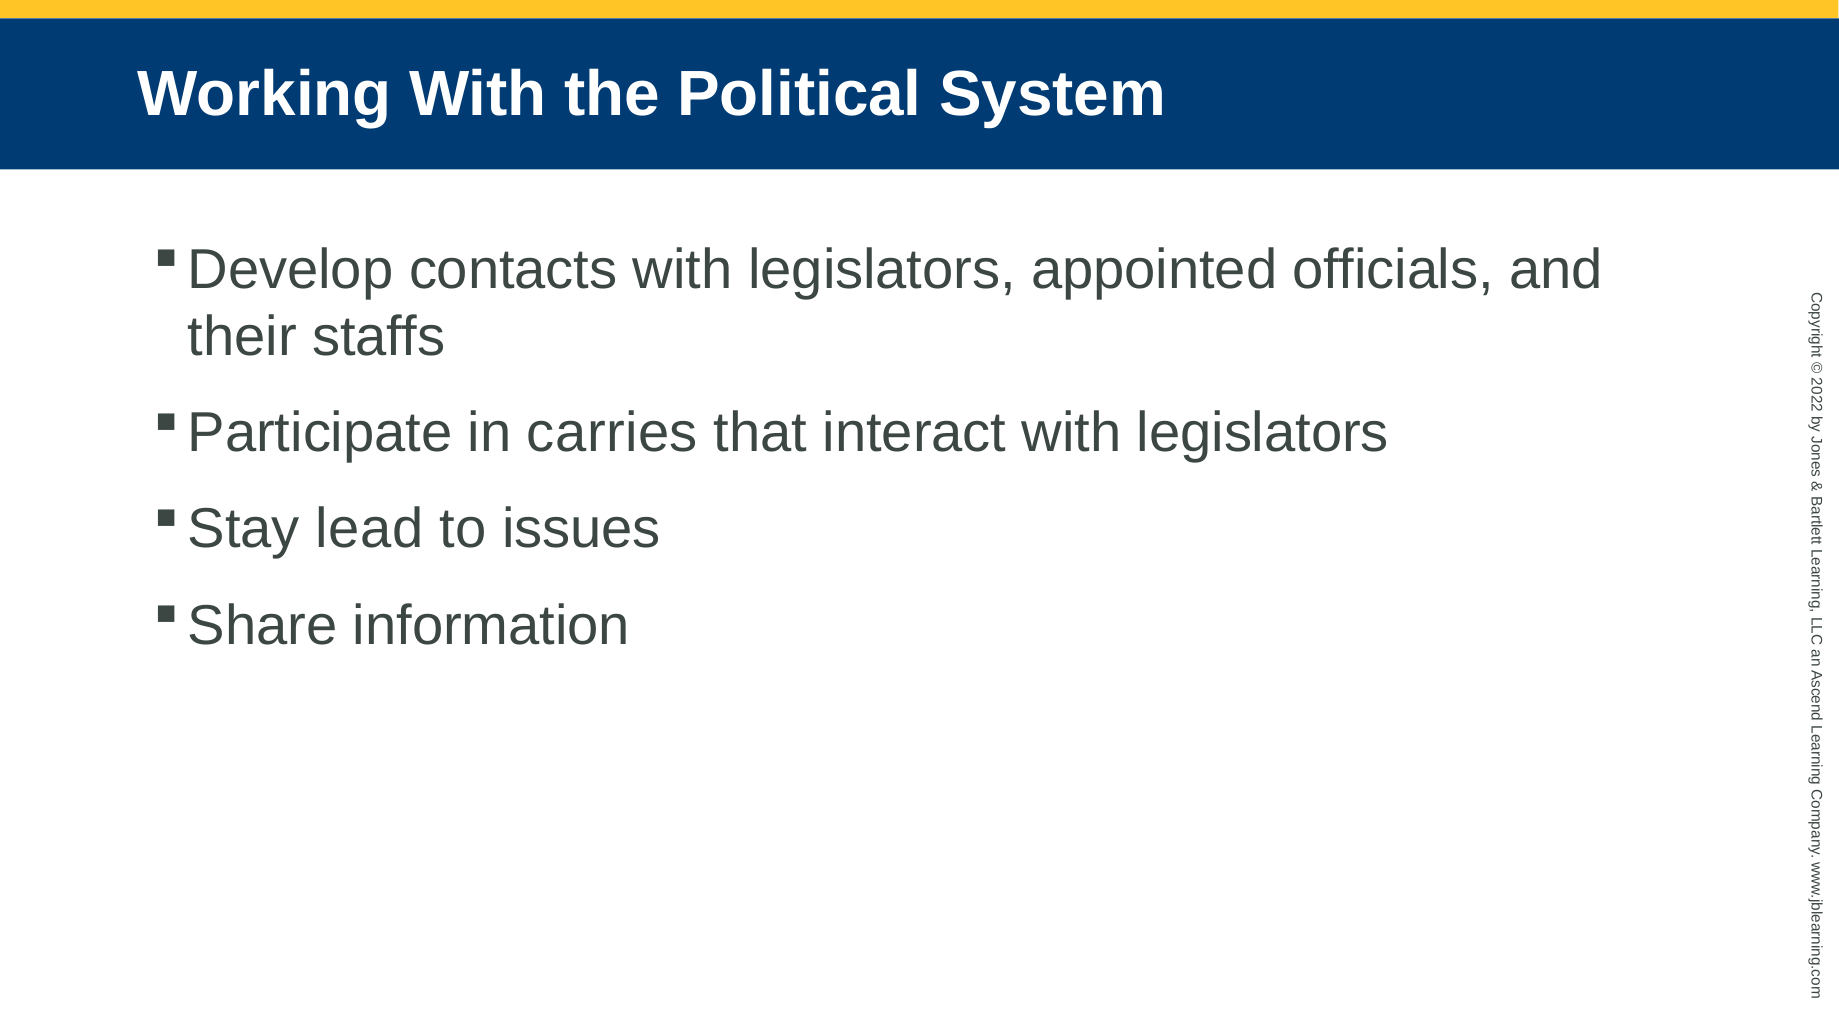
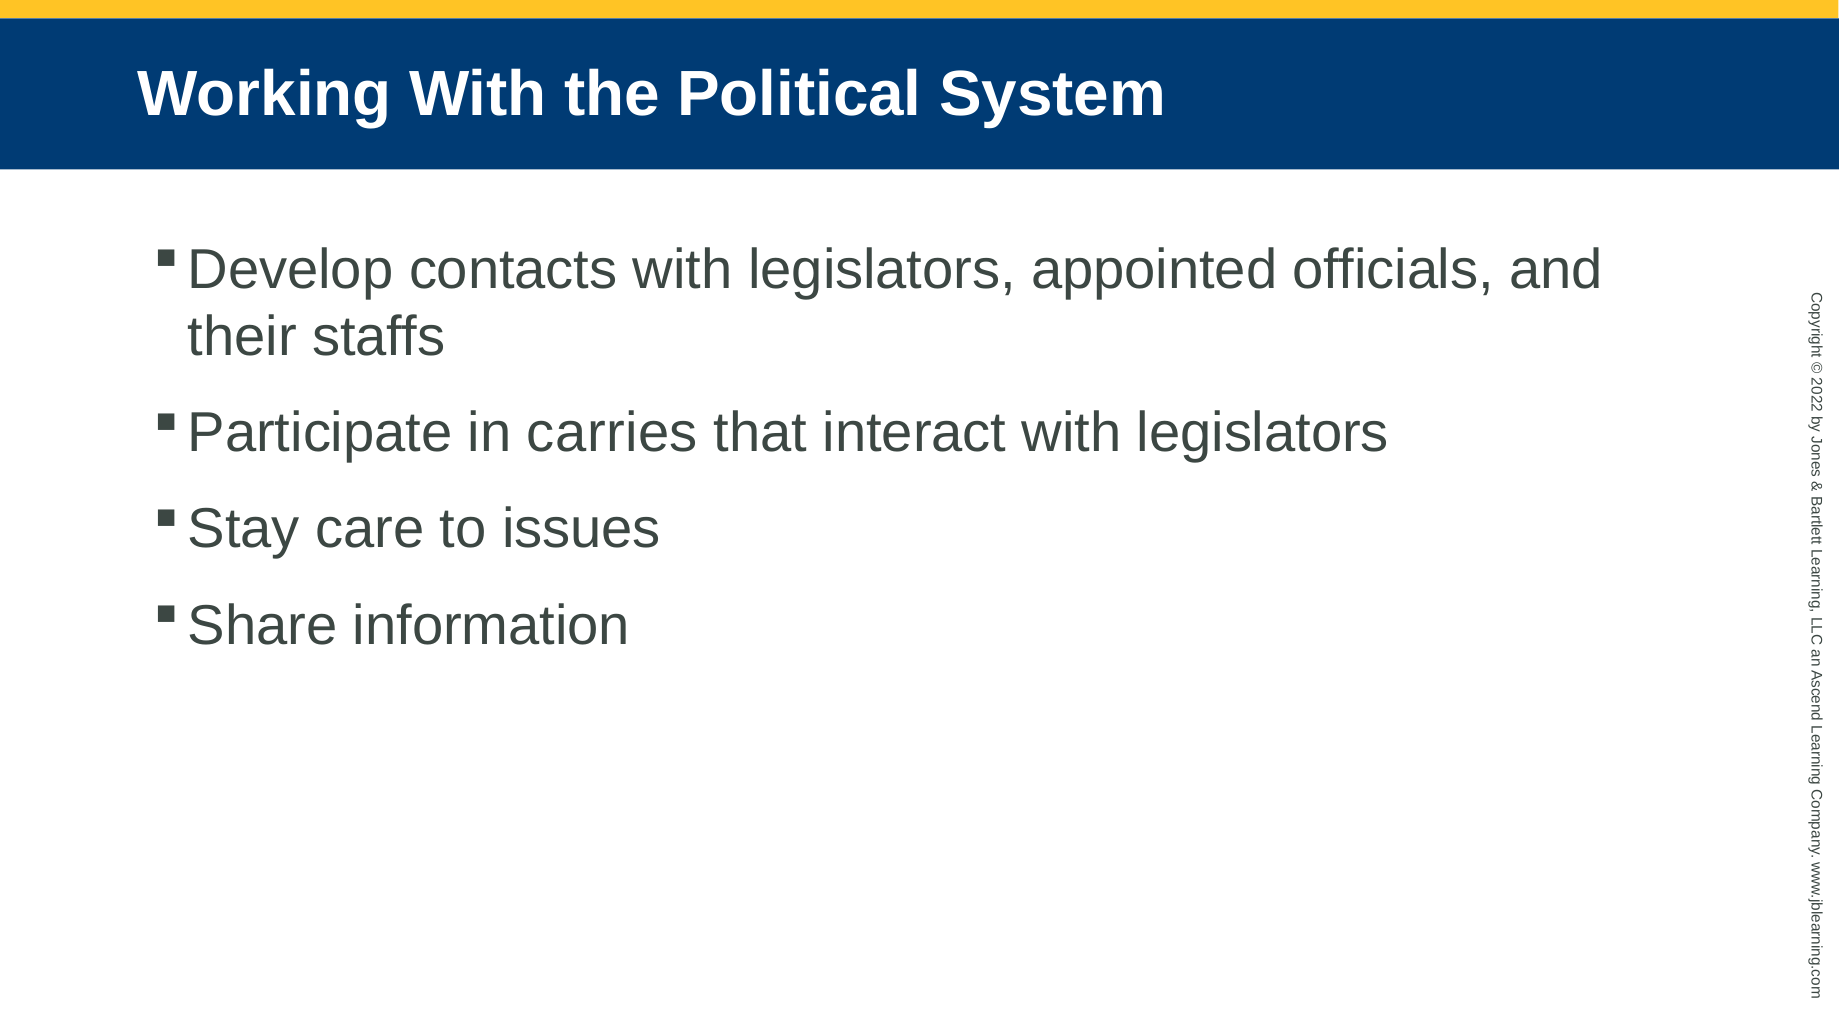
lead: lead -> care
